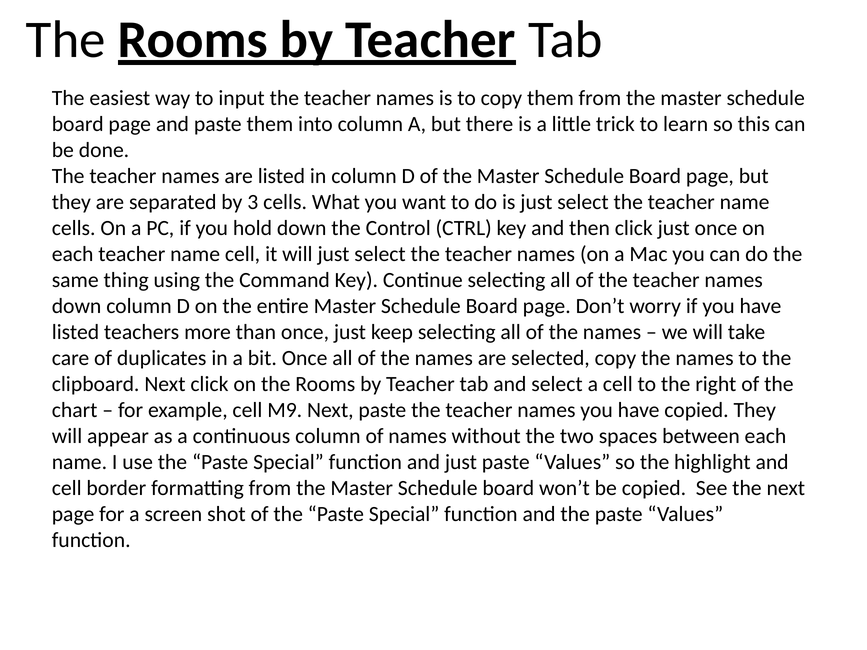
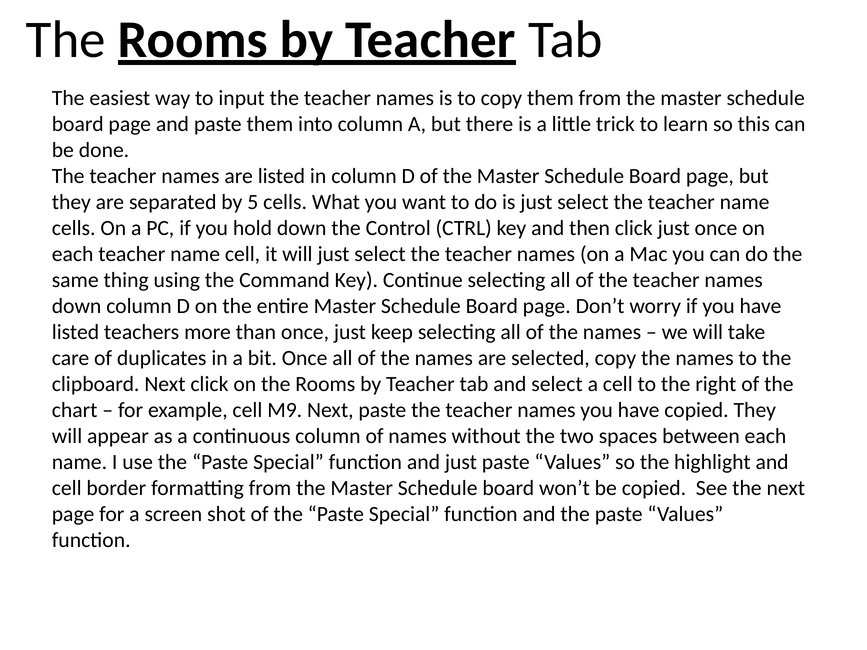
3: 3 -> 5
